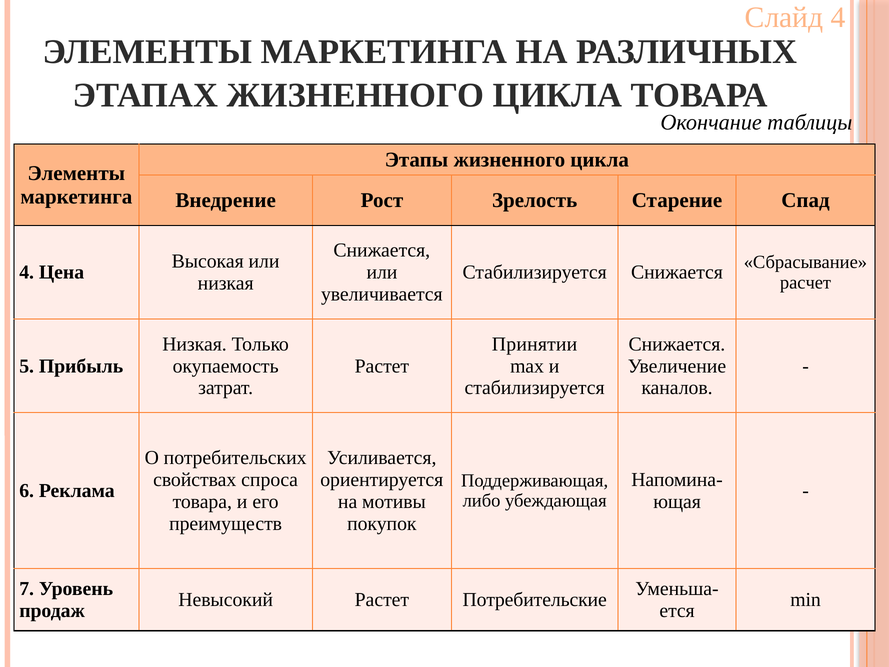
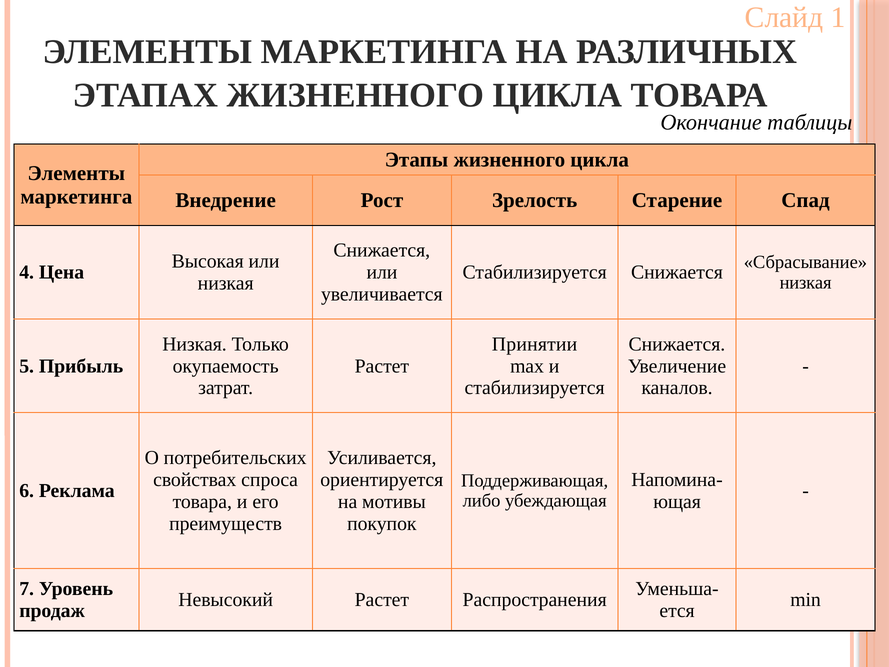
Слайд 4: 4 -> 1
расчет at (805, 283): расчет -> низкая
Потребительские: Потребительские -> Распространения
